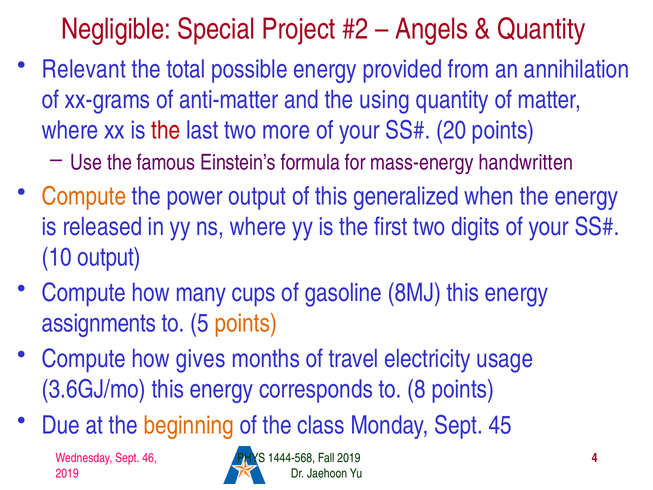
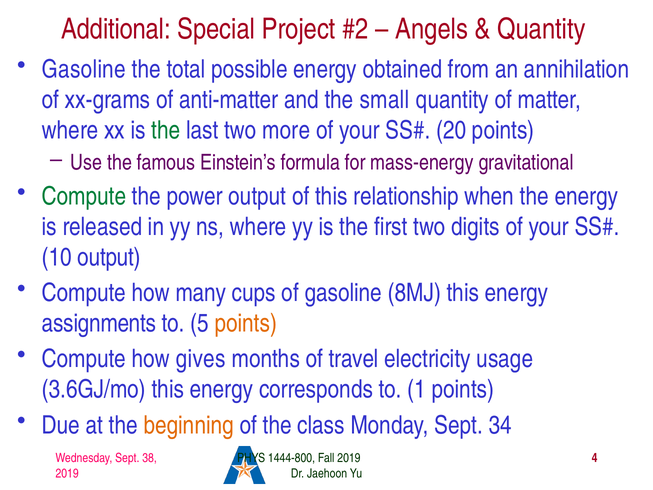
Negligible: Negligible -> Additional
Relevant at (84, 69): Relevant -> Gasoline
provided: provided -> obtained
using: using -> small
the at (166, 130) colour: red -> green
handwritten: handwritten -> gravitational
Compute at (84, 196) colour: orange -> green
generalized: generalized -> relationship
8: 8 -> 1
45: 45 -> 34
46: 46 -> 38
1444-568: 1444-568 -> 1444-800
